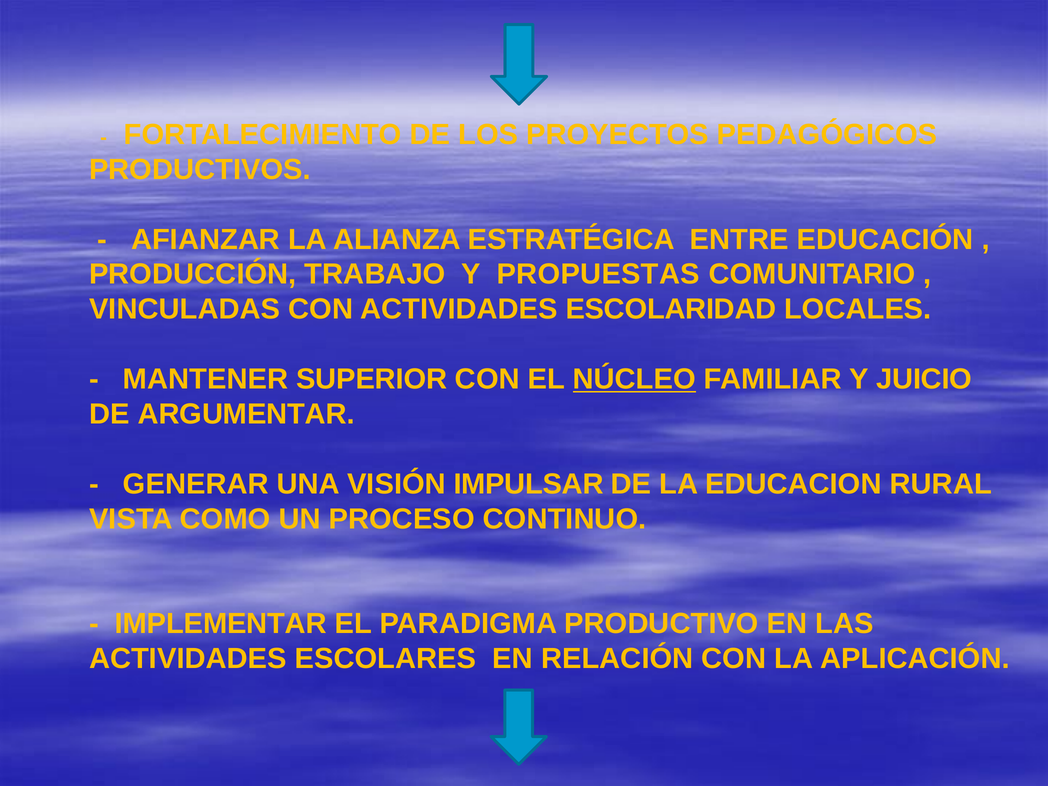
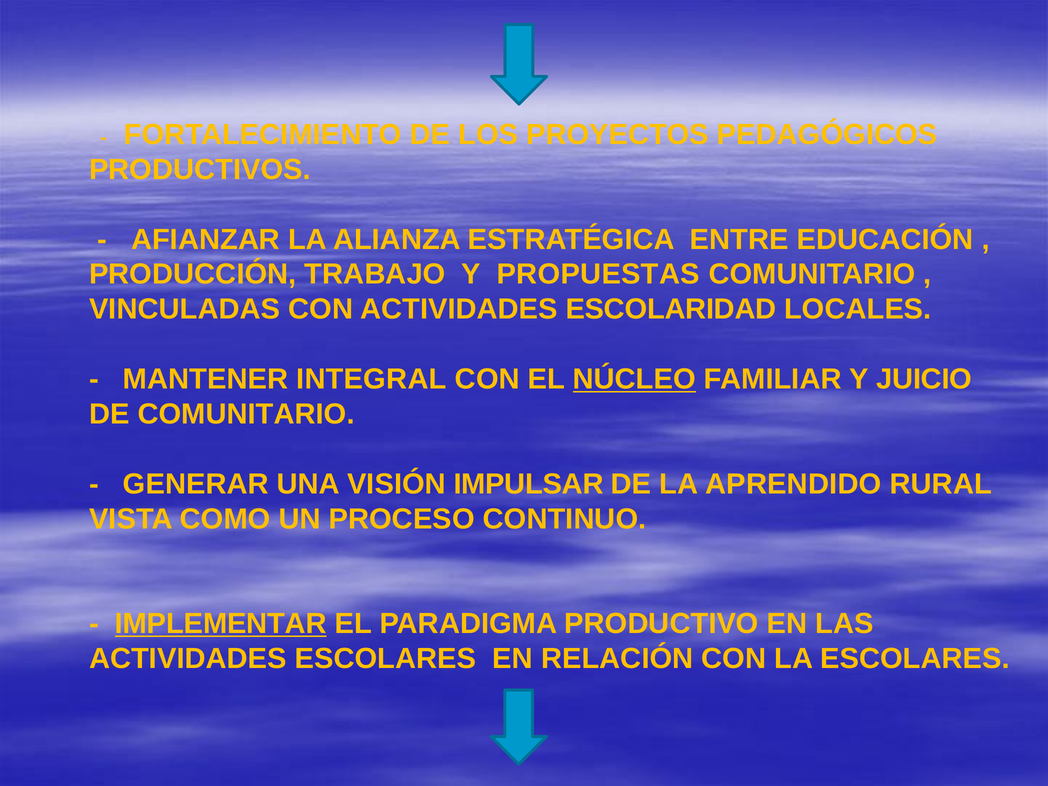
SUPERIOR: SUPERIOR -> INTEGRAL
DE ARGUMENTAR: ARGUMENTAR -> COMUNITARIO
EDUCACION: EDUCACION -> APRENDIDO
IMPLEMENTAR underline: none -> present
LA APLICACIÓN: APLICACIÓN -> ESCOLARES
